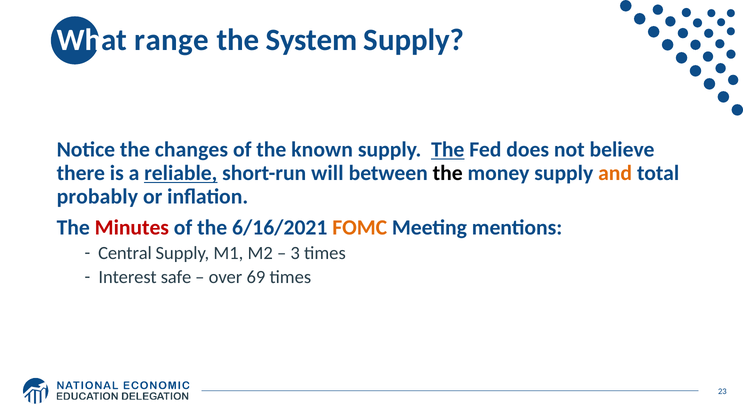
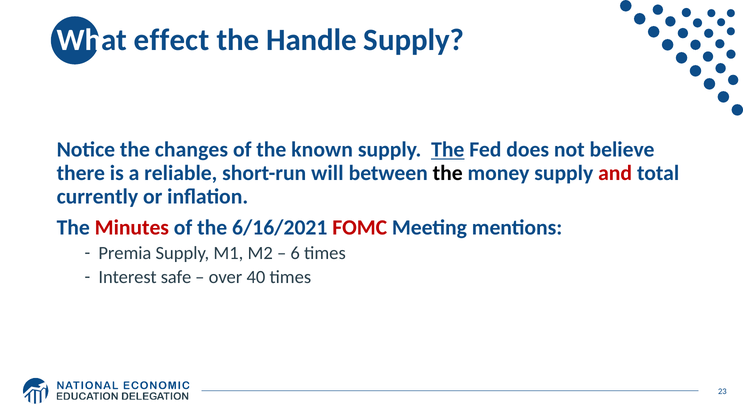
range: range -> effect
System: System -> Handle
reliable underline: present -> none
and colour: orange -> red
probably: probably -> currently
FOMC colour: orange -> red
Central: Central -> Premia
3: 3 -> 6
69: 69 -> 40
